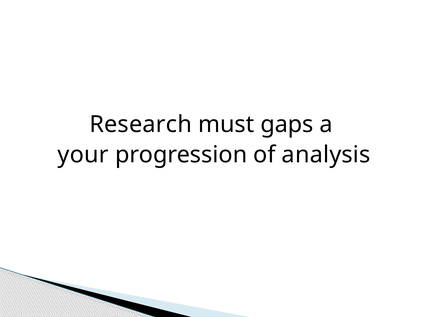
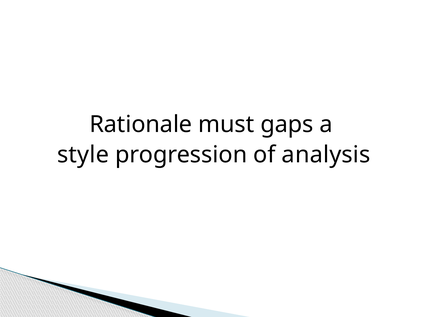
Research: Research -> Rationale
your: your -> style
